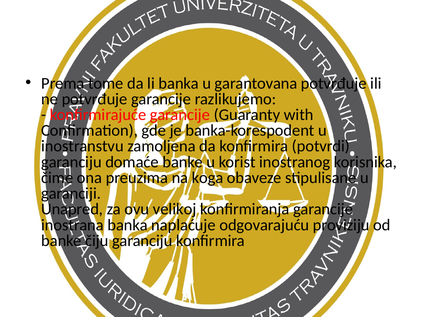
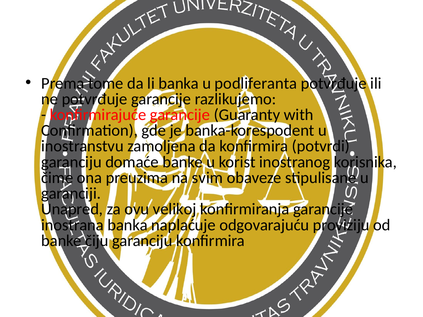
garantovana: garantovana -> podliferanta
koga: koga -> svim
